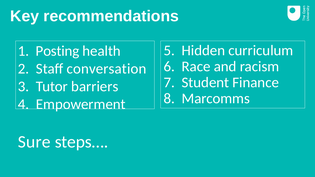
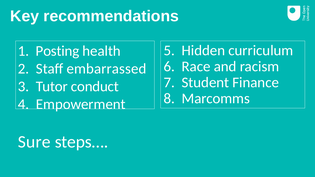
conversation: conversation -> embarrassed
barriers: barriers -> conduct
